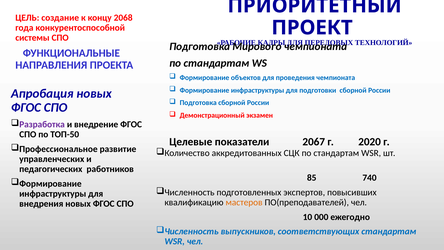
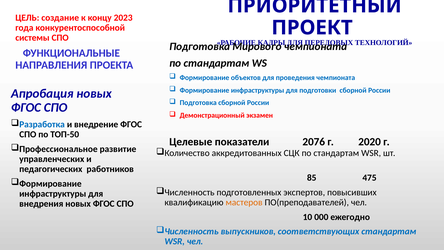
2068: 2068 -> 2023
Разработка colour: purple -> blue
2067: 2067 -> 2076
740: 740 -> 475
